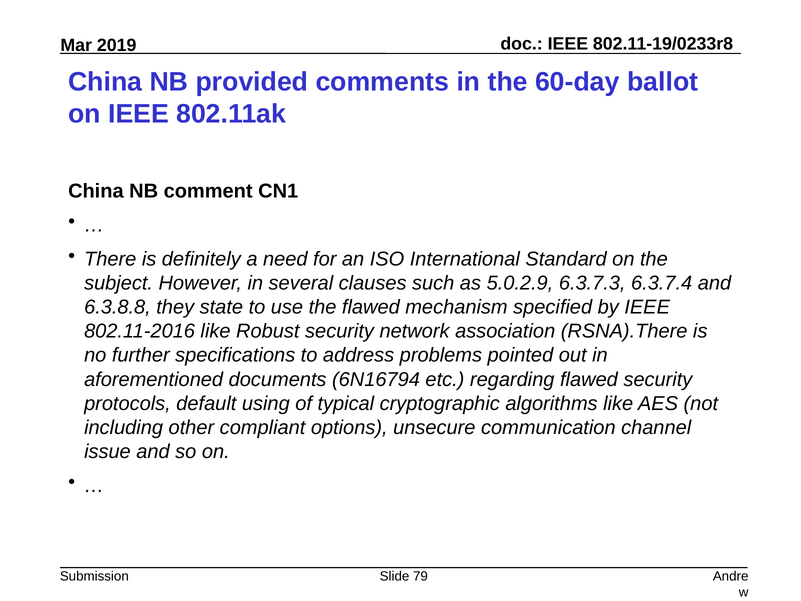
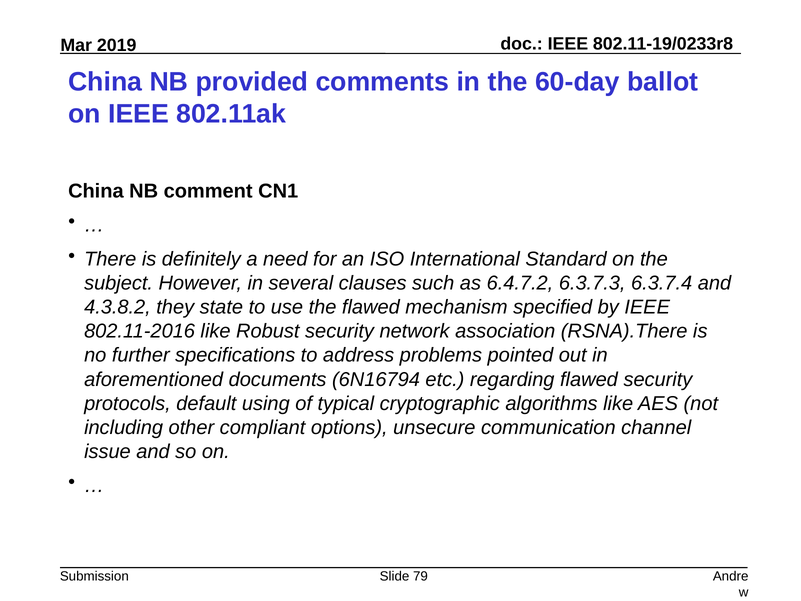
5.0.2.9: 5.0.2.9 -> 6.4.7.2
6.3.8.8: 6.3.8.8 -> 4.3.8.2
